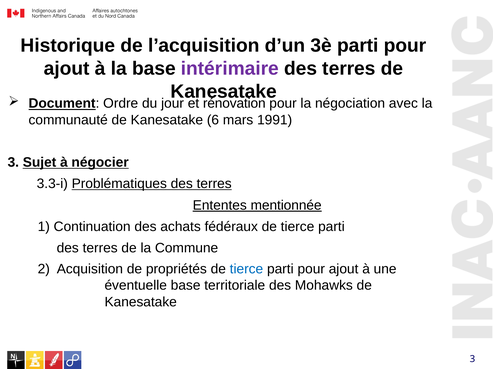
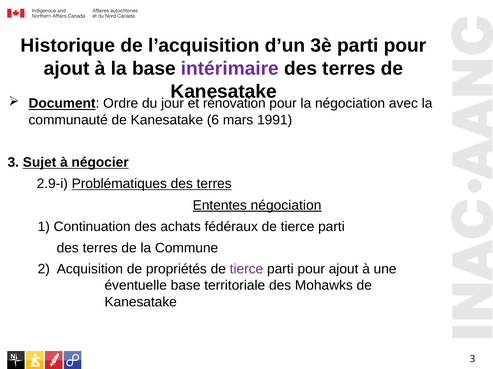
3.3-i: 3.3-i -> 2.9-i
Ententes mentionnée: mentionnée -> négociation
tierce at (246, 270) colour: blue -> purple
